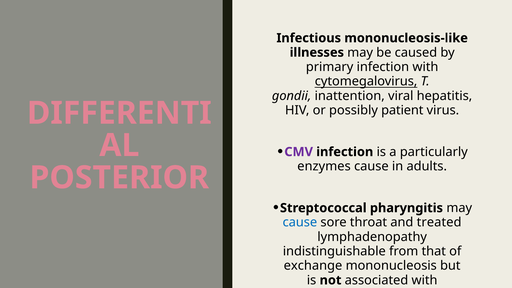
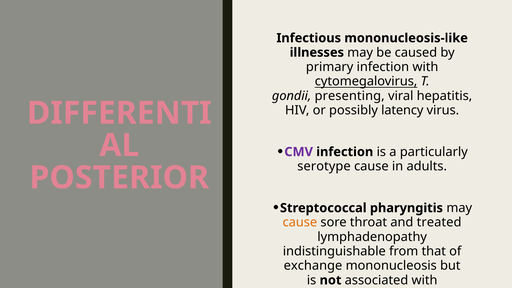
inattention: inattention -> presenting
patient: patient -> latency
enzymes: enzymes -> serotype
cause at (300, 222) colour: blue -> orange
